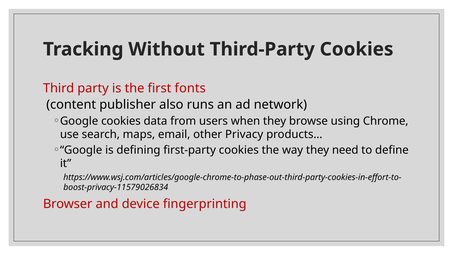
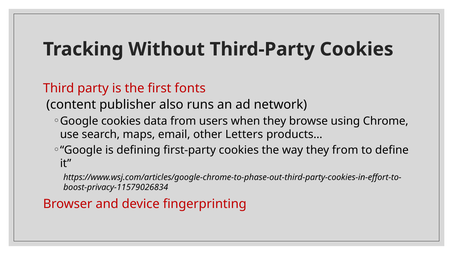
Privacy: Privacy -> Letters
they need: need -> from
